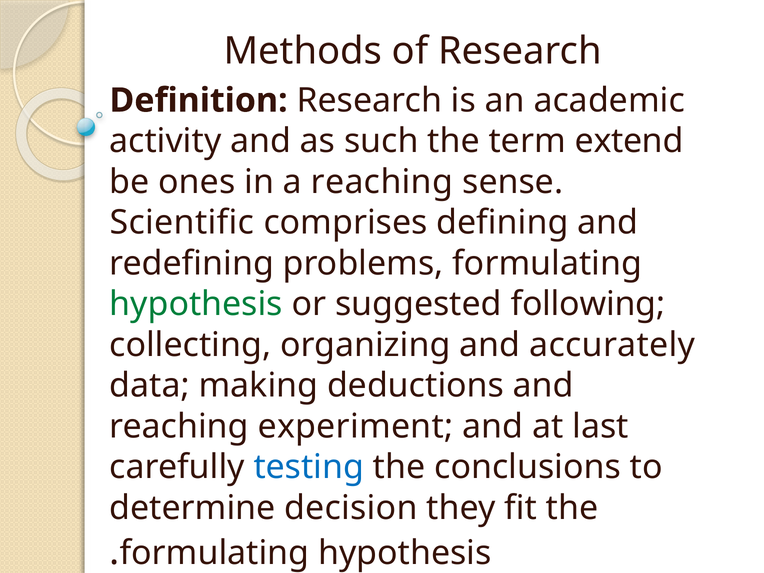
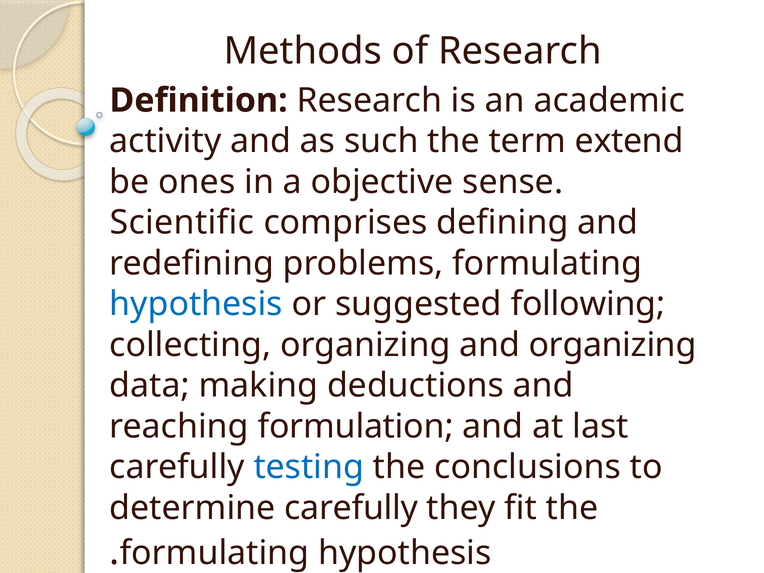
a reaching: reaching -> objective
hypothesis at (196, 304) colour: green -> blue
and accurately: accurately -> organizing
experiment: experiment -> formulation
determine decision: decision -> carefully
